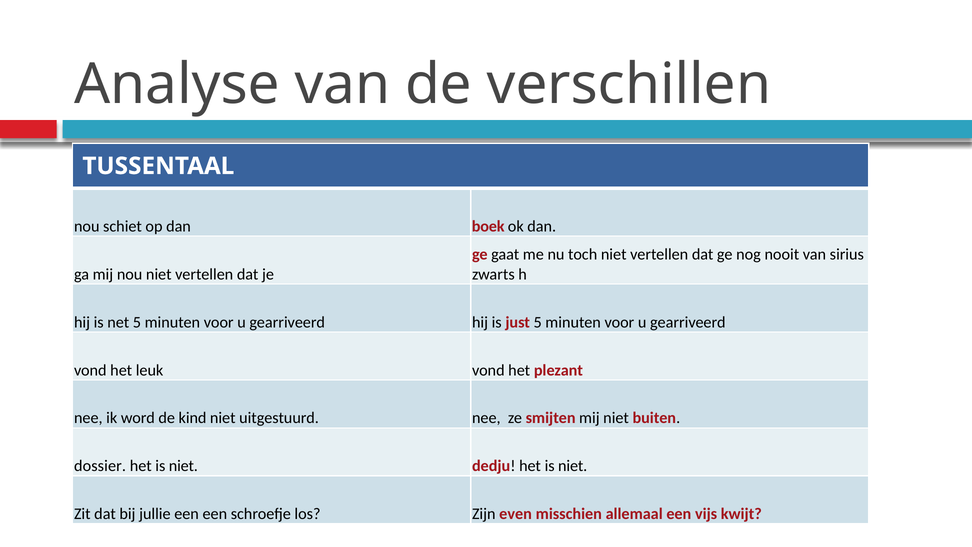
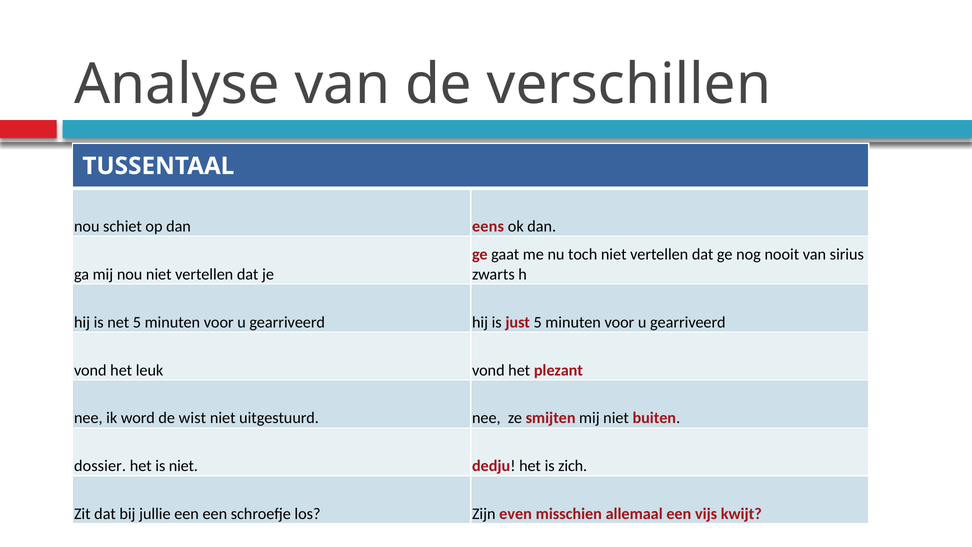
boek: boek -> eens
kind: kind -> wist
dedju het is niet: niet -> zich
